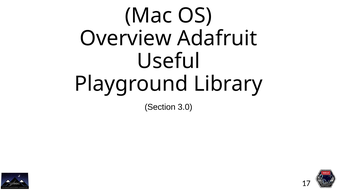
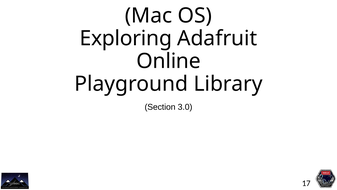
Overview: Overview -> Exploring
Useful: Useful -> Online
